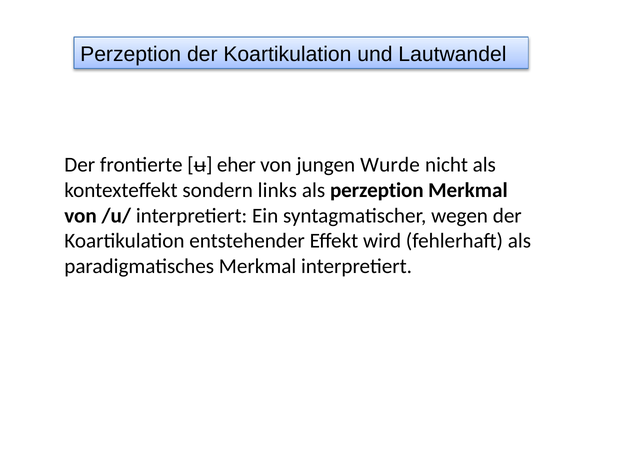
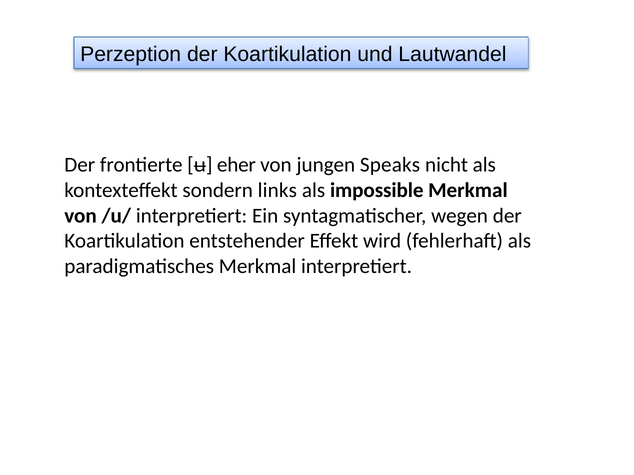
Wurde: Wurde -> Speaks
als perzeption: perzeption -> impossible
